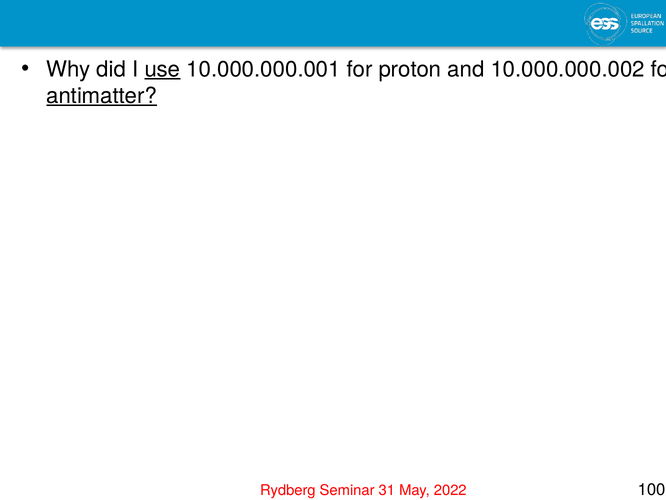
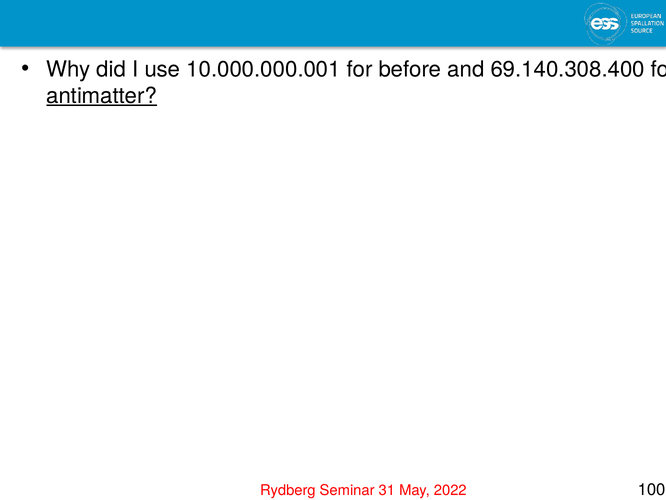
use underline: present -> none
proton: proton -> before
10.000.000.002: 10.000.000.002 -> 69.140.308.400
